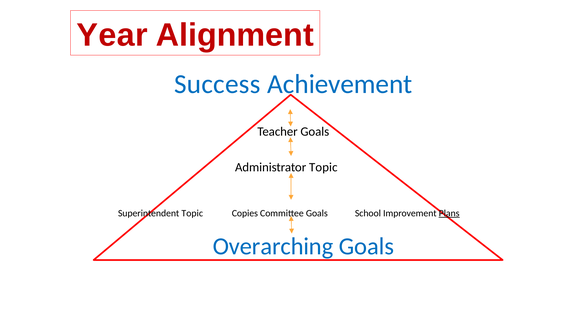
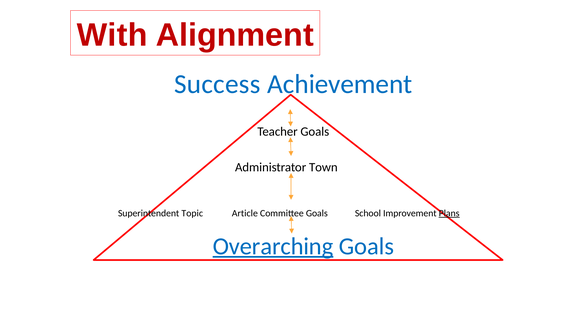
Year: Year -> With
Administrator Topic: Topic -> Town
Copies: Copies -> Article
Overarching underline: none -> present
